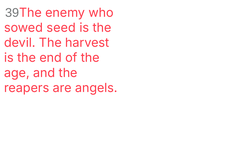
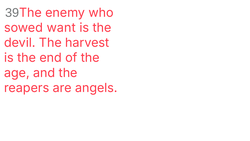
seed: seed -> want
